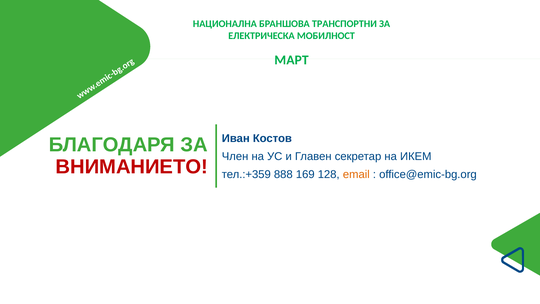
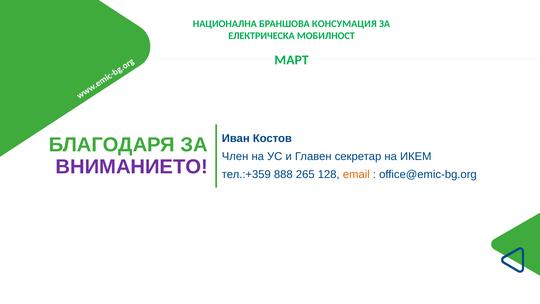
ТРАНСПОРТНИ: ТРАНСПОРТНИ -> КОНСУМАЦИЯ
ВНИМАНИЕТО colour: red -> purple
169: 169 -> 265
